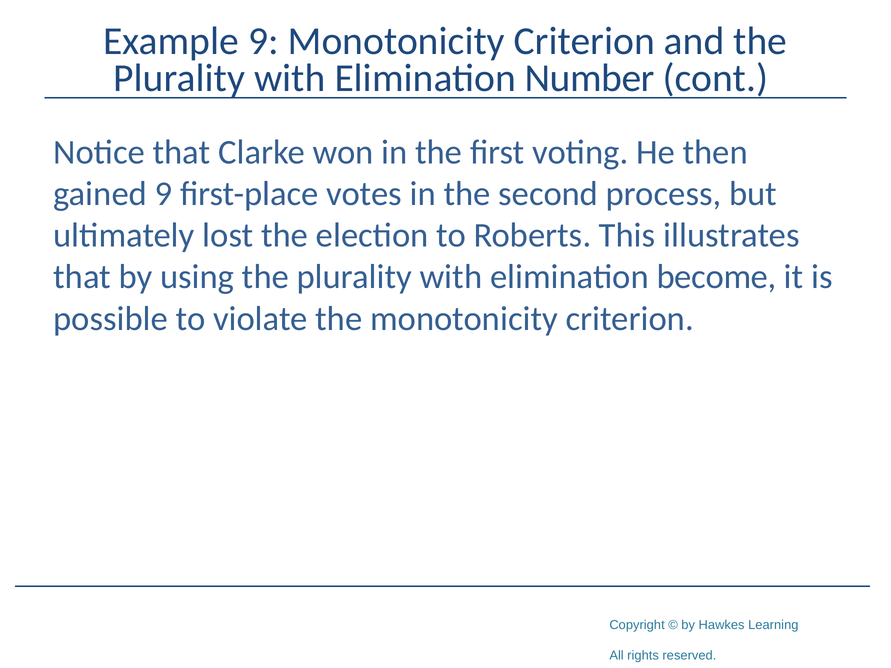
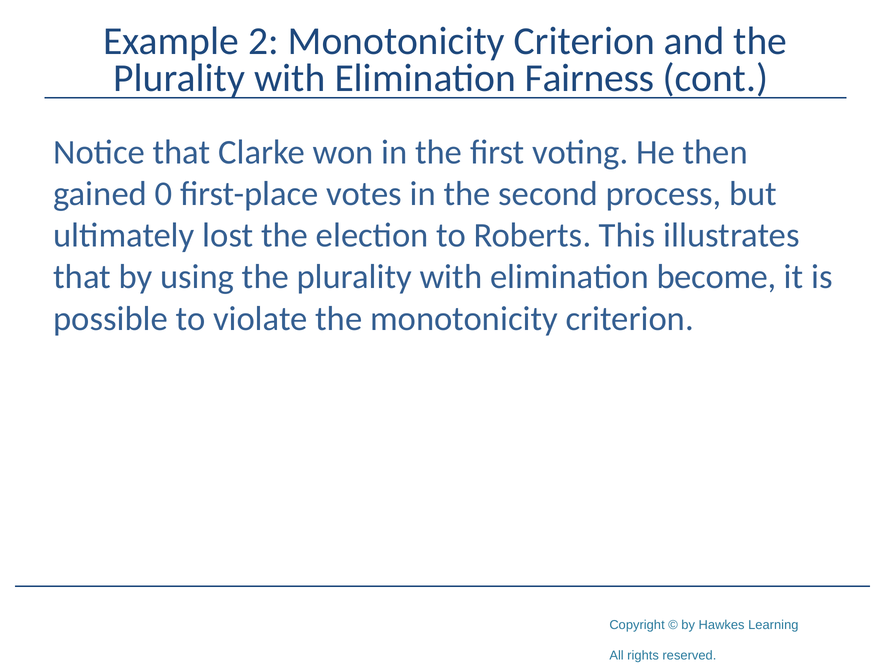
Example 9: 9 -> 2
Number: Number -> Fairness
gained 9: 9 -> 0
